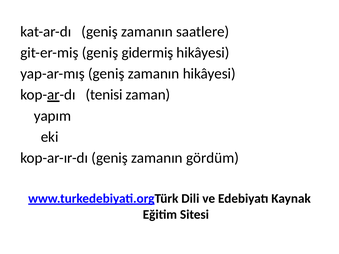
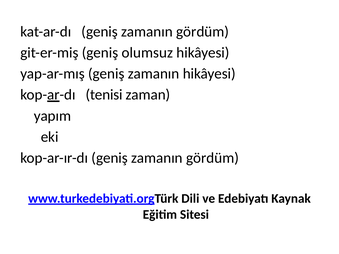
kat-ar-dı geniş zamanın saatlere: saatlere -> gördüm
gidermiş: gidermiş -> olumsuz
